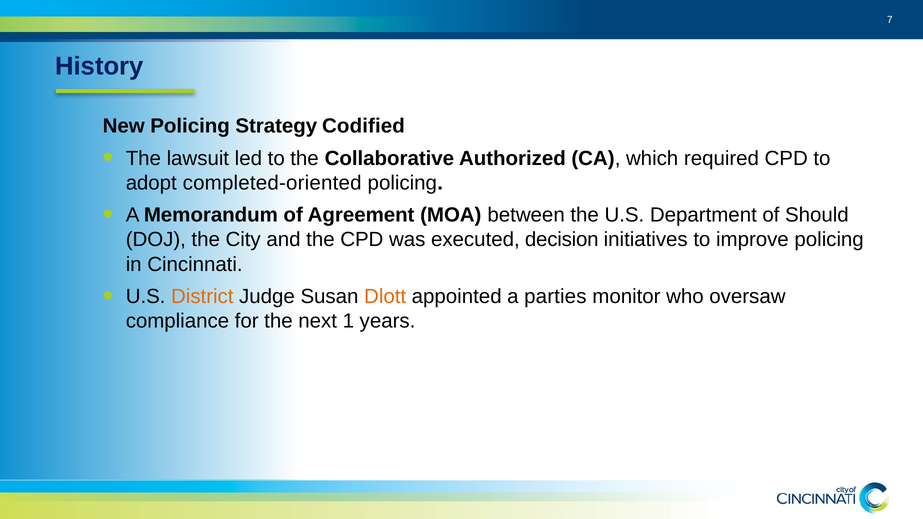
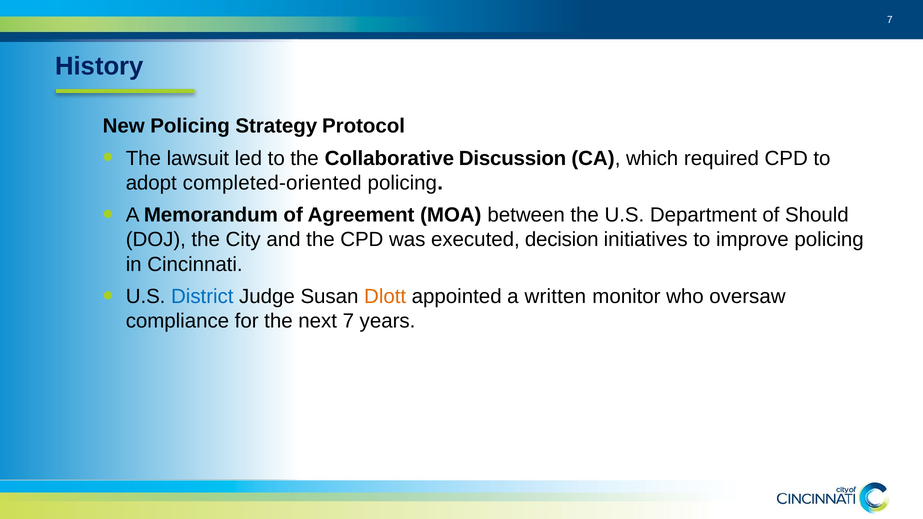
Codified: Codified -> Protocol
Authorized: Authorized -> Discussion
District colour: orange -> blue
parties: parties -> written
next 1: 1 -> 7
